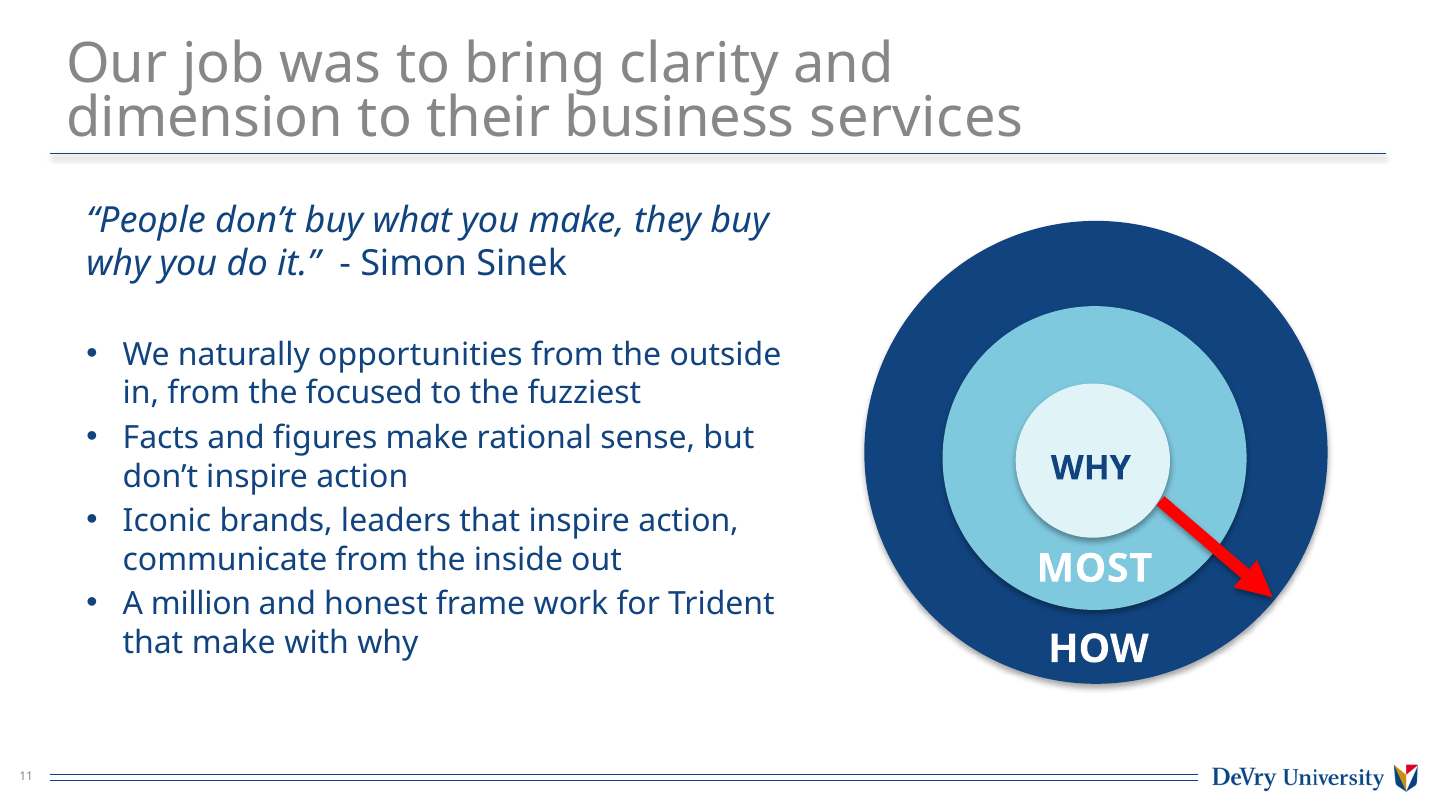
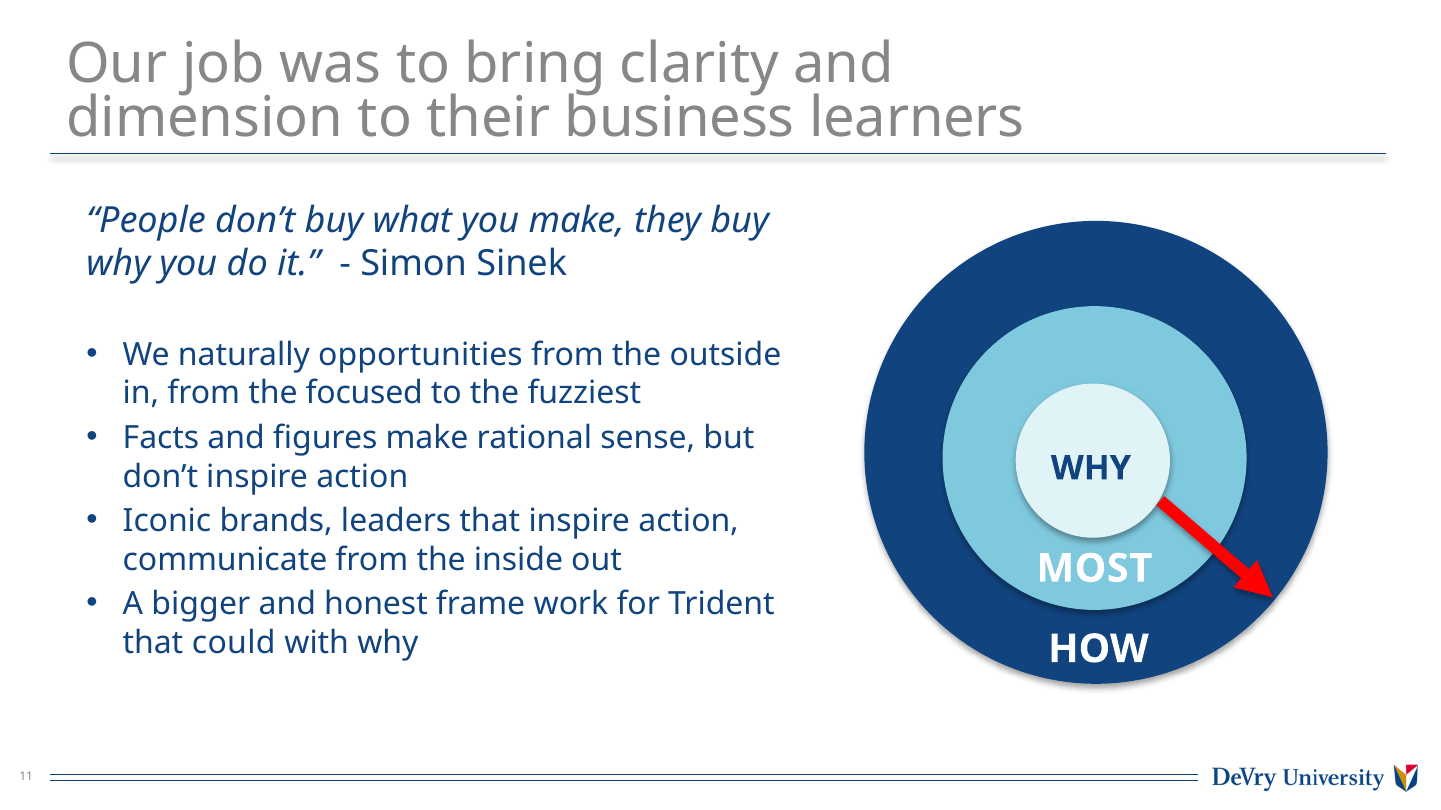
services: services -> learners
million: million -> bigger
that make: make -> could
